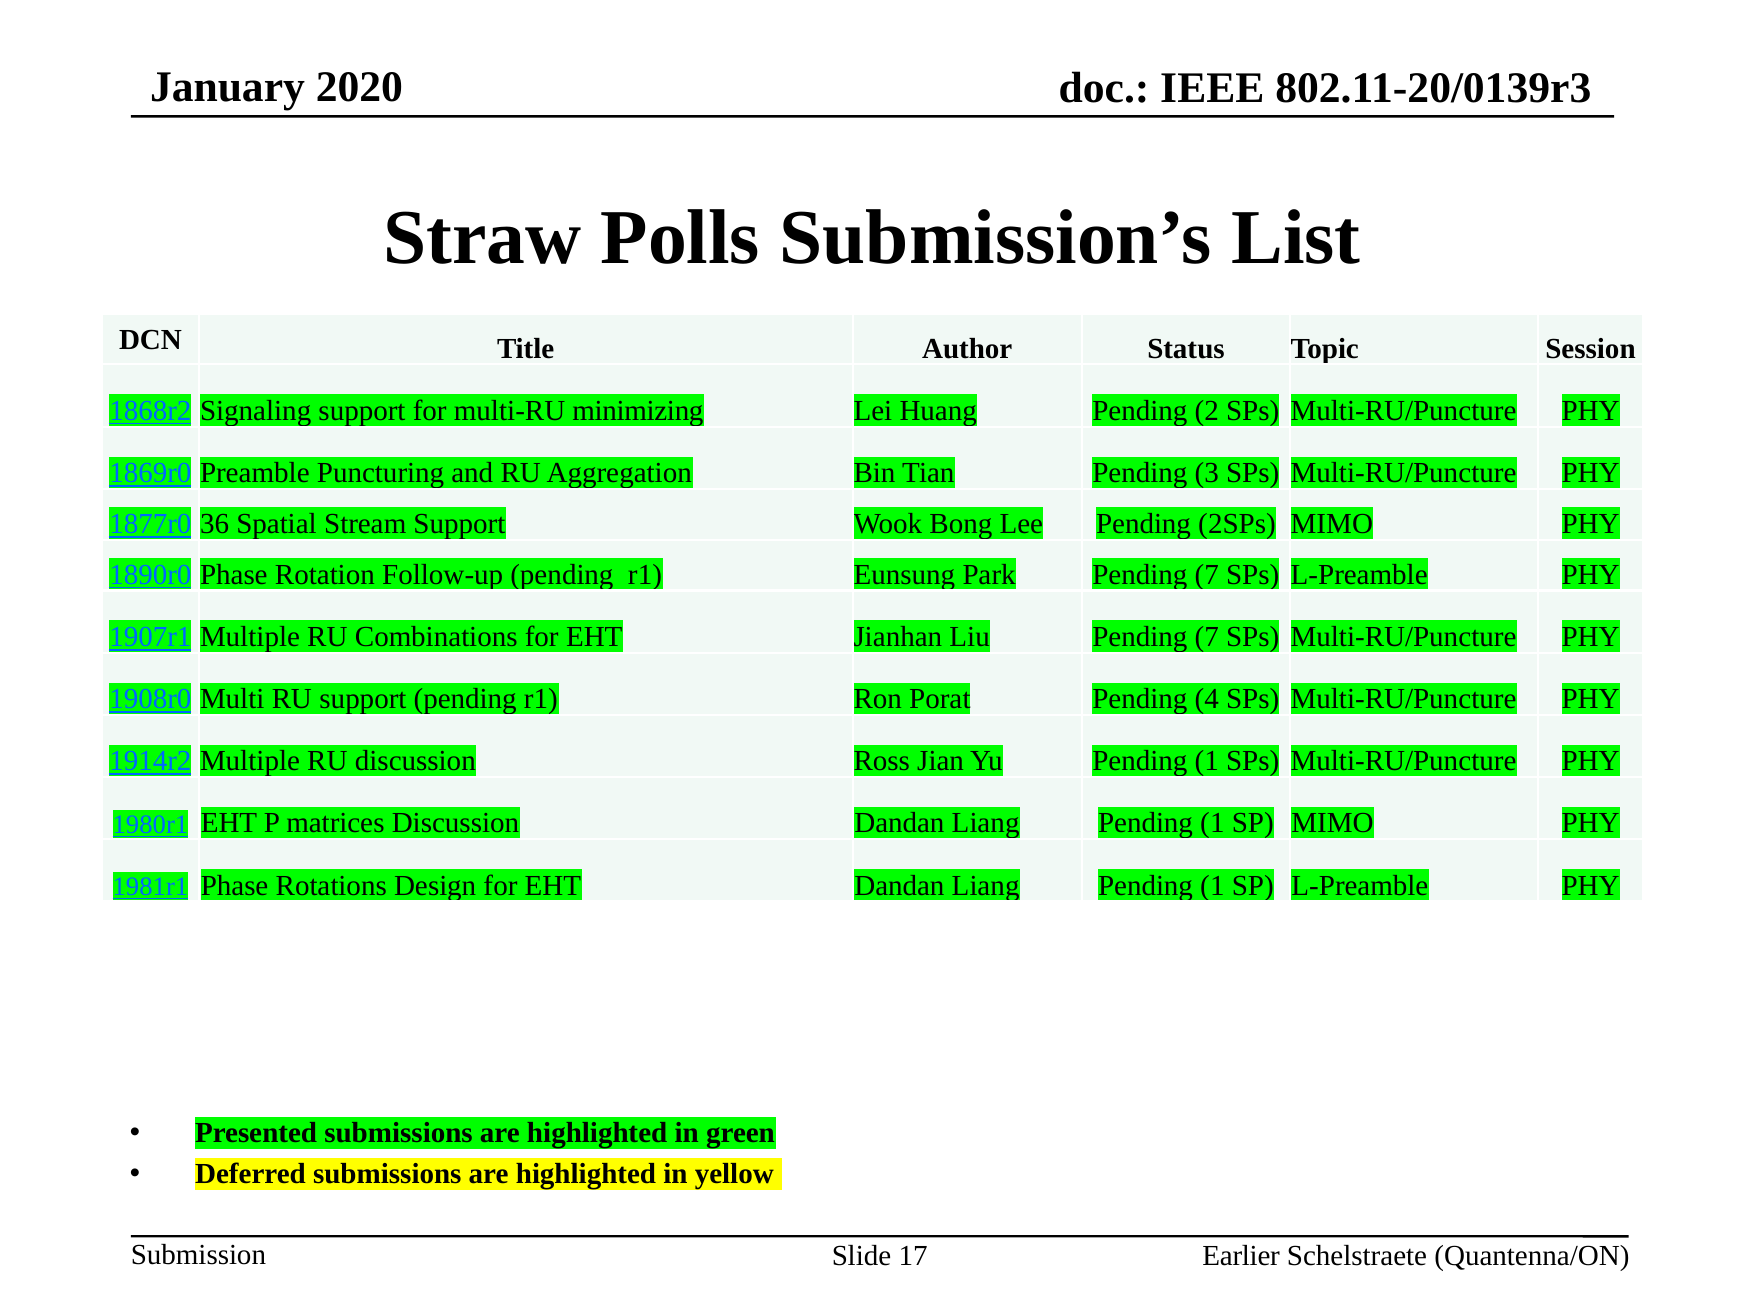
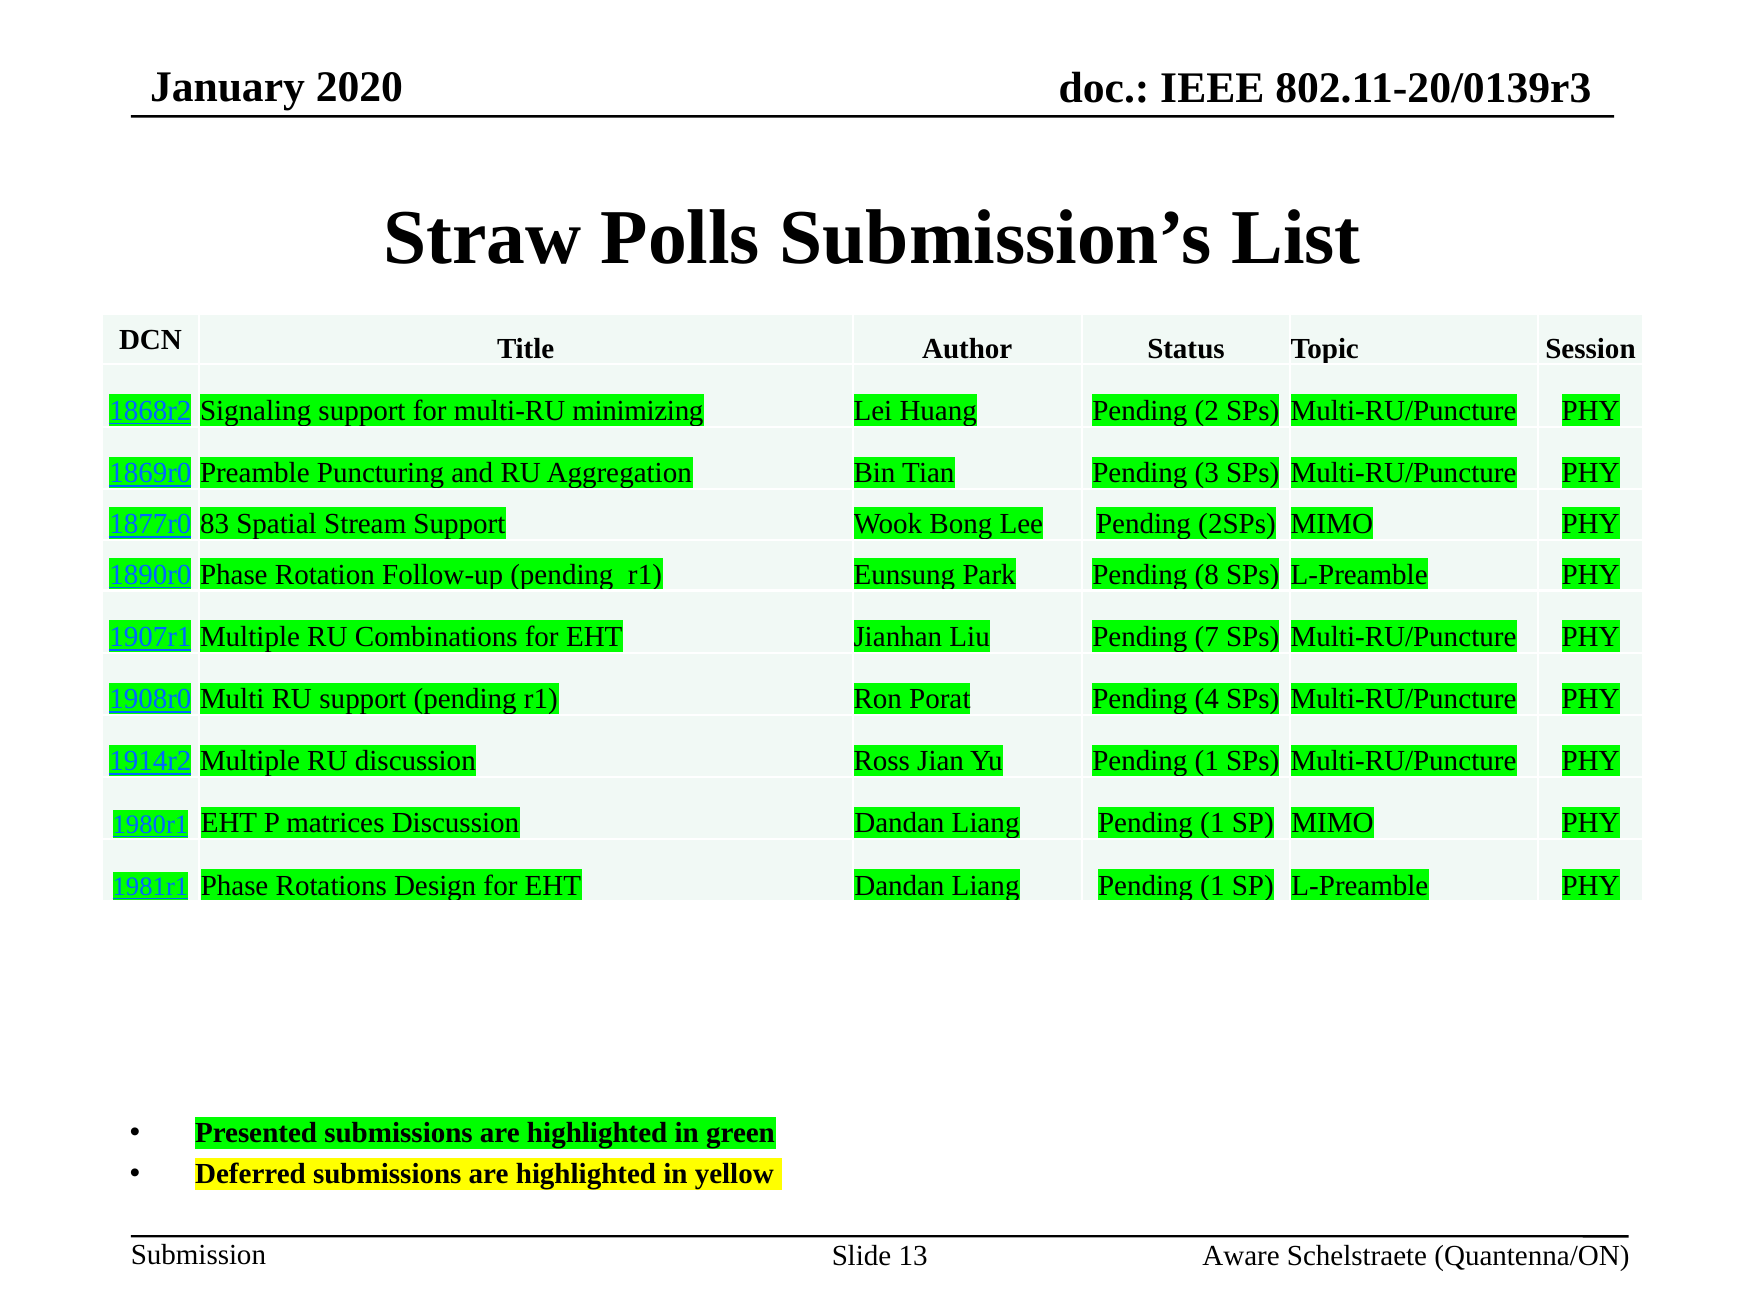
36: 36 -> 83
Park Pending 7: 7 -> 8
17: 17 -> 13
Earlier: Earlier -> Aware
